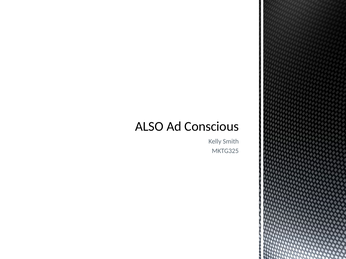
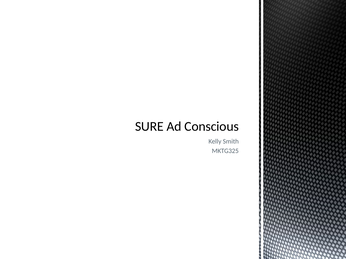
ALSO: ALSO -> SURE
